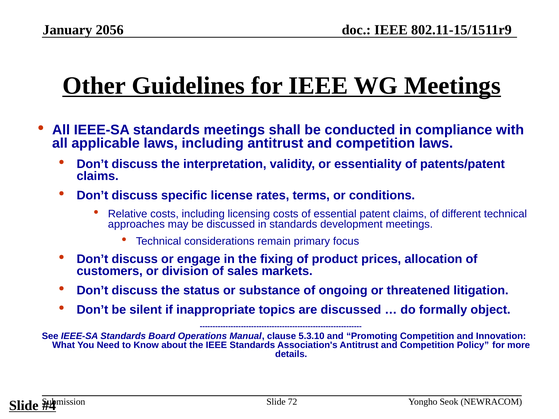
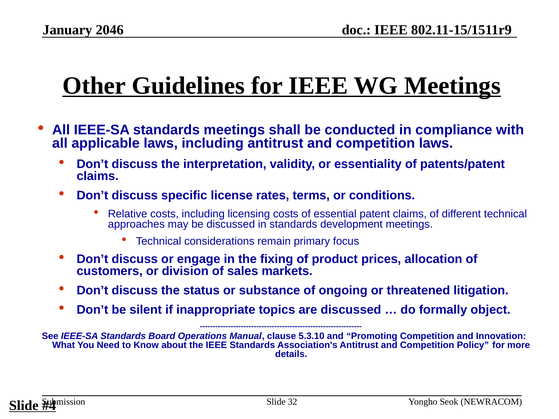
2056: 2056 -> 2046
72: 72 -> 32
